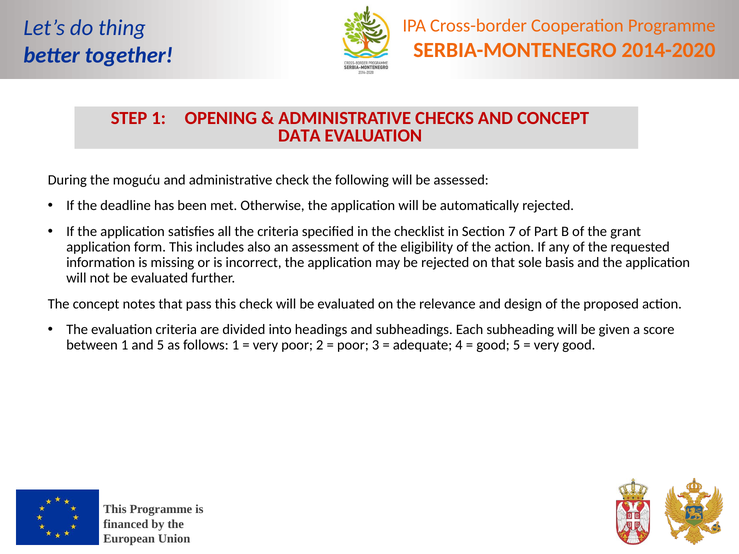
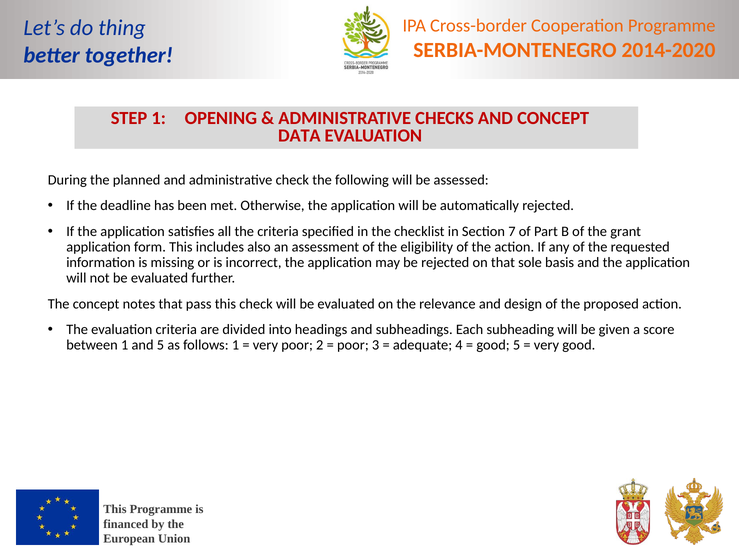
moguću: moguću -> planned
